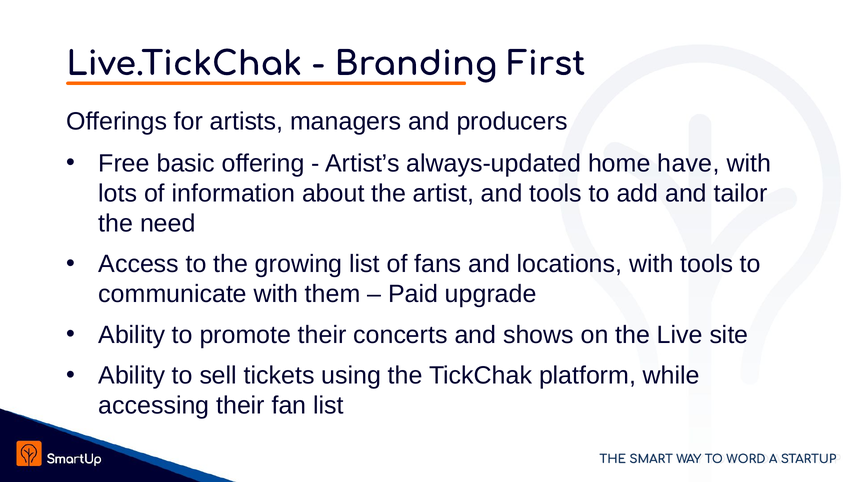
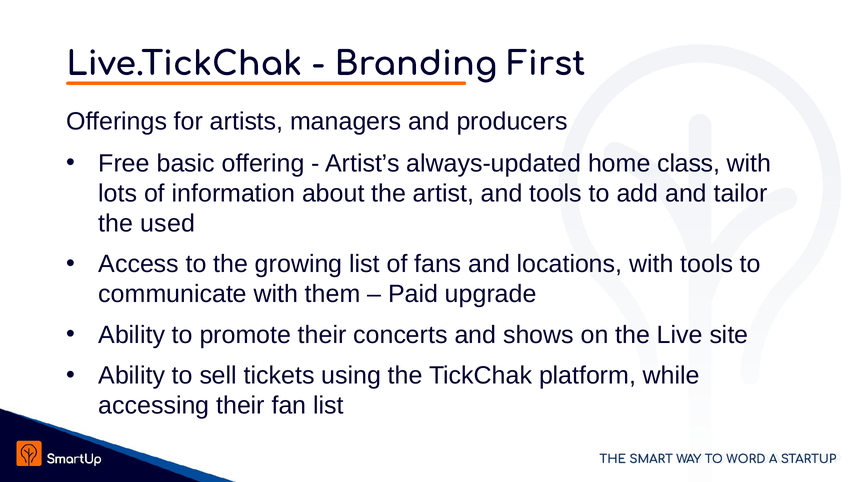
have: have -> class
need: need -> used
